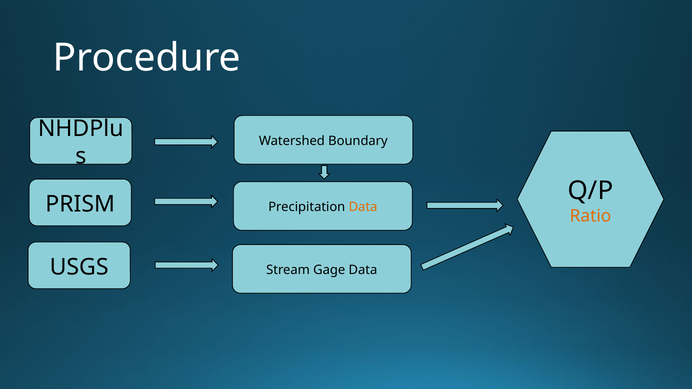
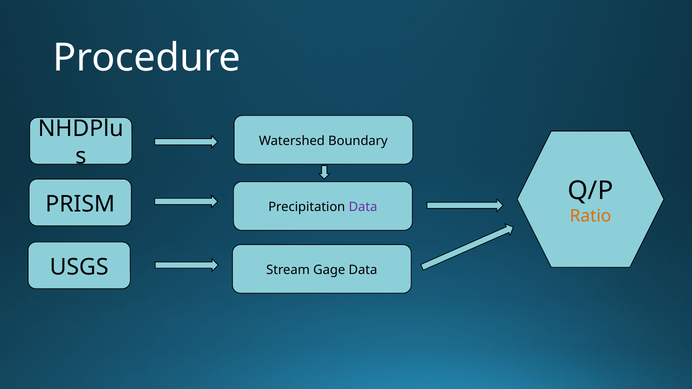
Data at (363, 207) colour: orange -> purple
